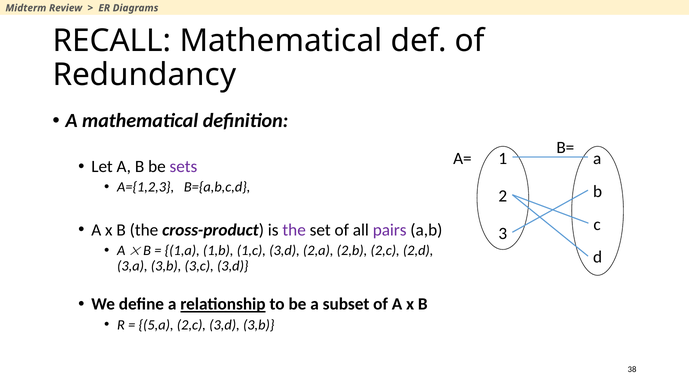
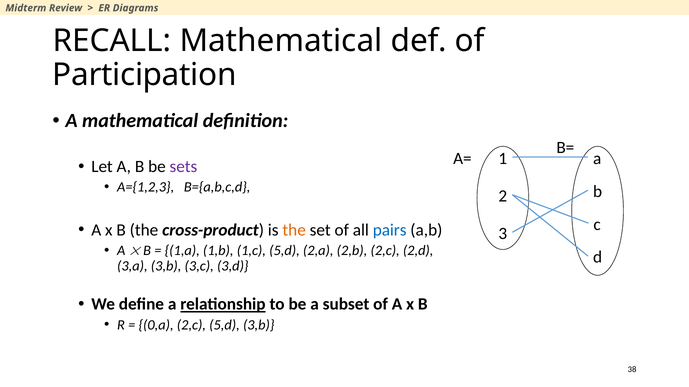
Redundancy: Redundancy -> Participation
the at (294, 230) colour: purple -> orange
pairs colour: purple -> blue
1,c 3,d: 3,d -> 5,d
5,a: 5,a -> 0,a
2,c 3,d: 3,d -> 5,d
